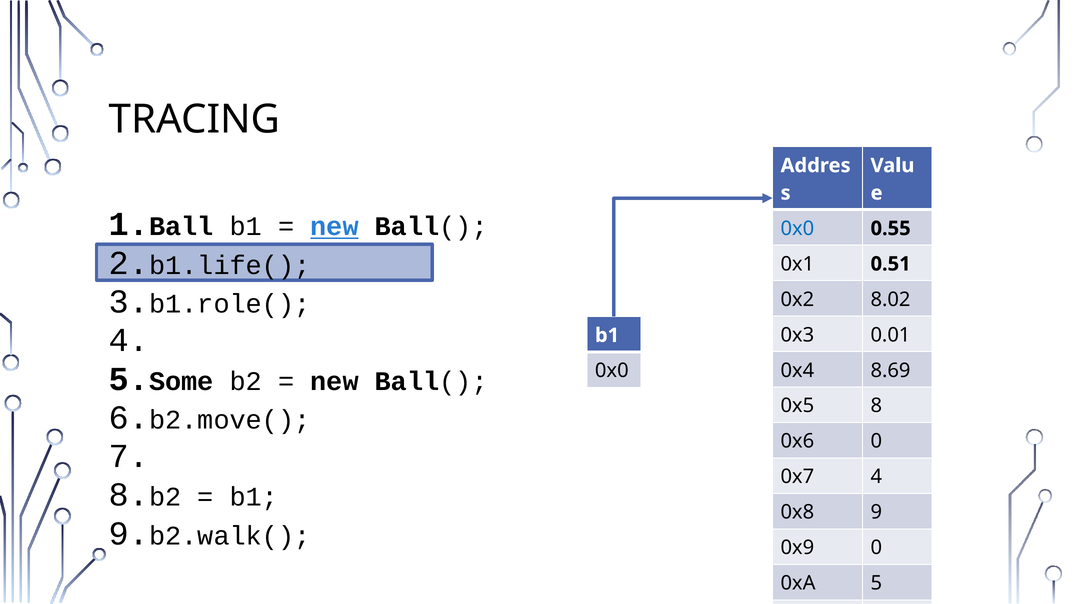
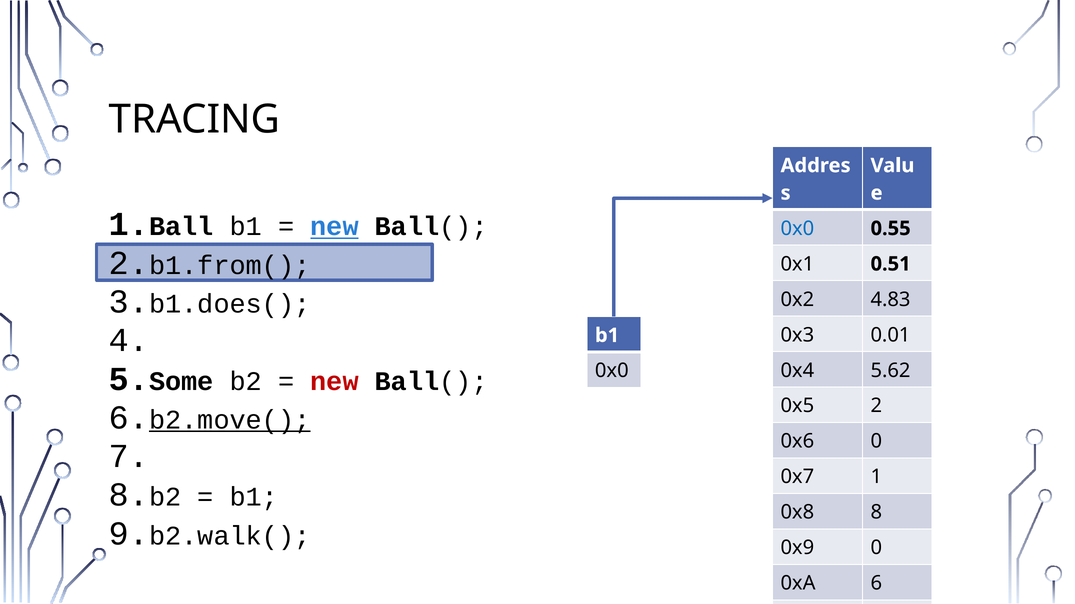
b1.life(: b1.life( -> b1.from(
b1.role(: b1.role( -> b1.does(
8.02: 8.02 -> 4.83
8.69: 8.69 -> 5.62
new at (334, 382) colour: black -> red
0x5 8: 8 -> 2
b2.move( underline: none -> present
0x7 4: 4 -> 1
0x8 9: 9 -> 8
0xA 5: 5 -> 6
